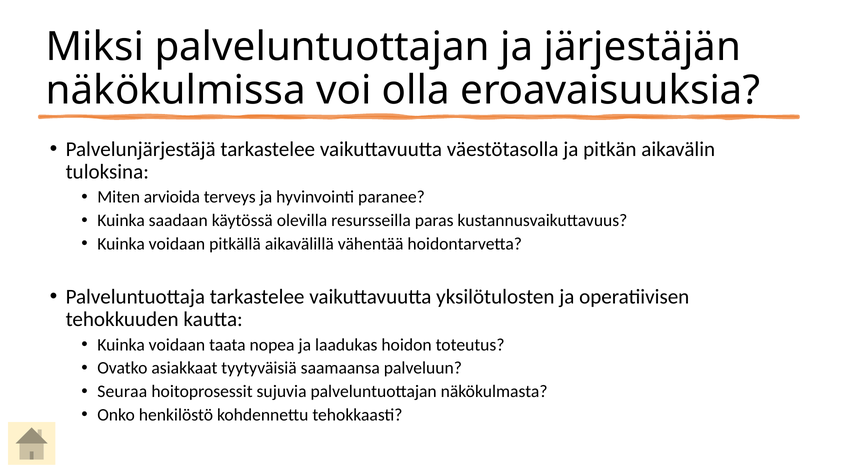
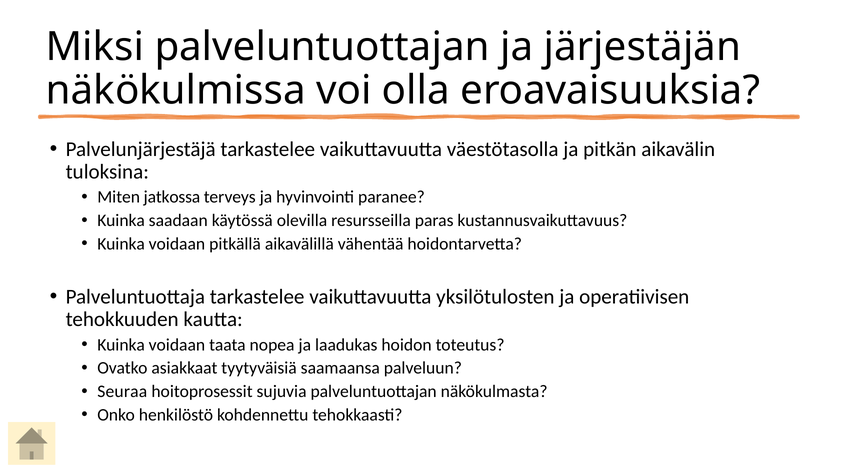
arvioida: arvioida -> jatkossa
